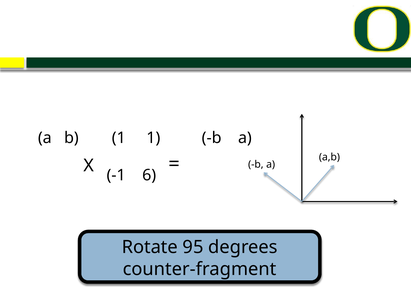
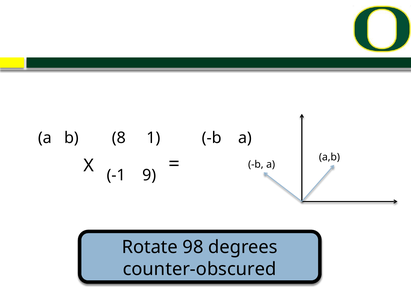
b 1: 1 -> 8
6: 6 -> 9
95: 95 -> 98
counter-fragment: counter-fragment -> counter-obscured
